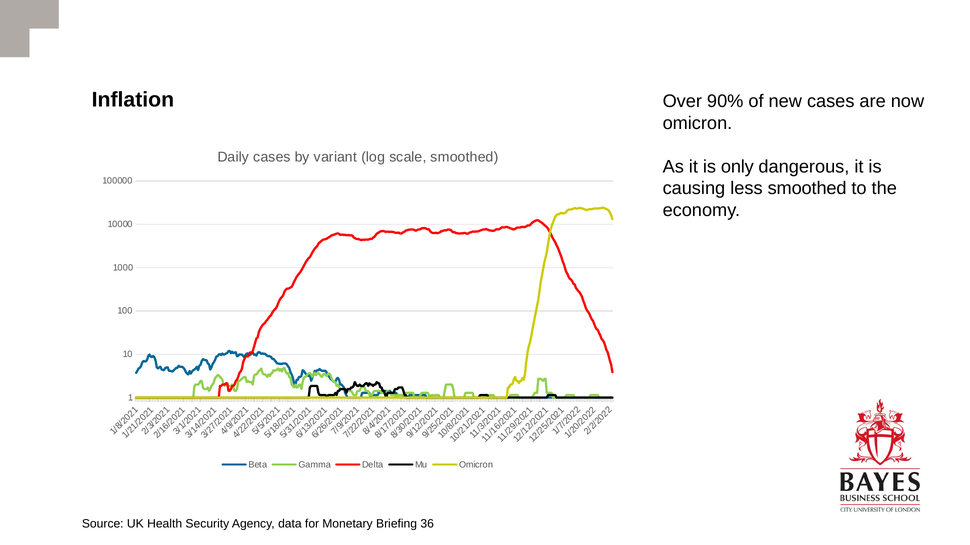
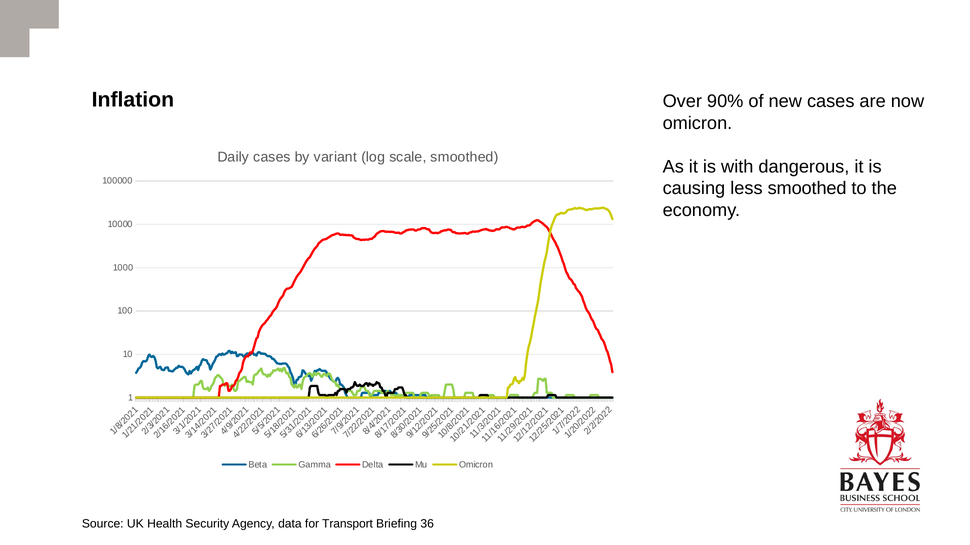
only: only -> with
Monetary: Monetary -> Transport
